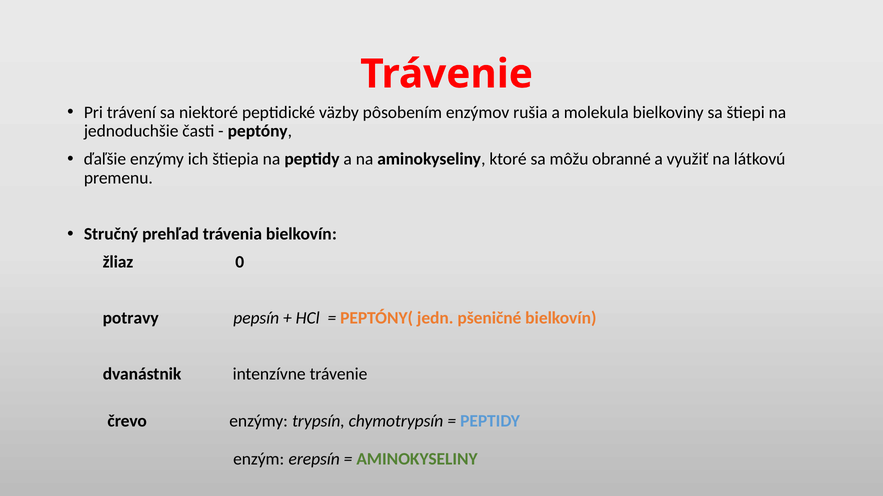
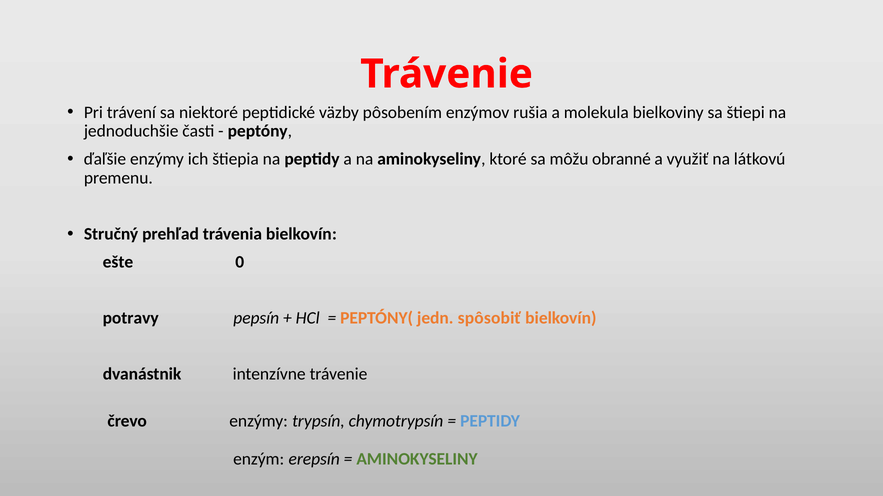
žliaz: žliaz -> ešte
pšeničné: pšeničné -> spôsobiť
